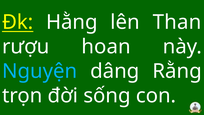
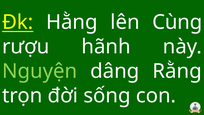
Than: Than -> Cùng
hoan: hoan -> hãnh
Nguyện colour: light blue -> light green
